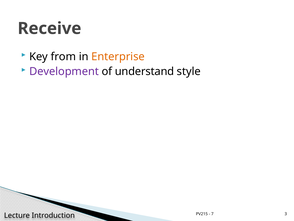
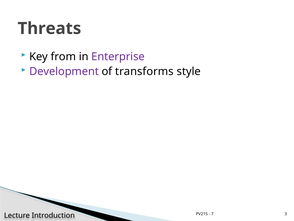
Receive: Receive -> Threats
Enterprise colour: orange -> purple
understand: understand -> transforms
